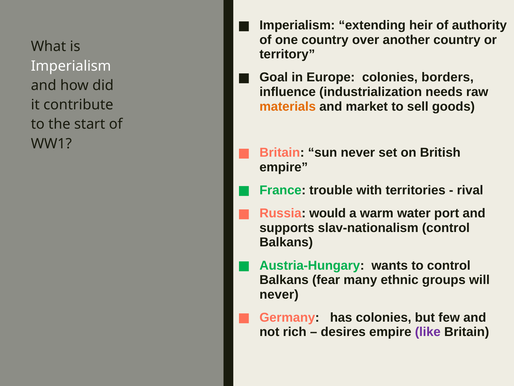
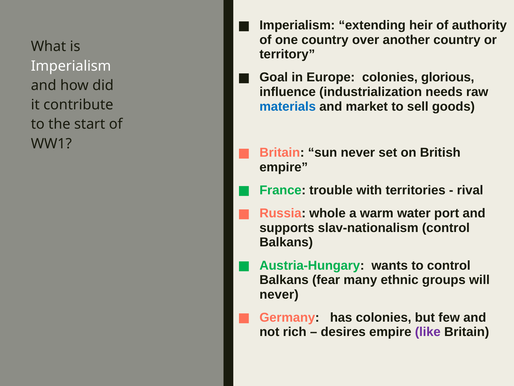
borders: borders -> glorious
materials colour: orange -> blue
would: would -> whole
